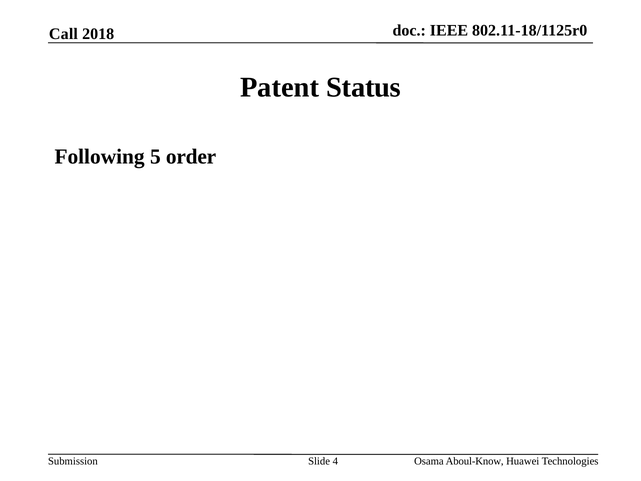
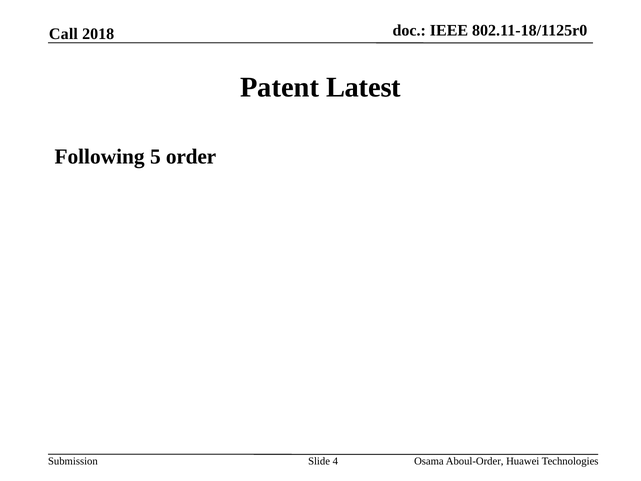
Status: Status -> Latest
Aboul-Know: Aboul-Know -> Aboul-Order
